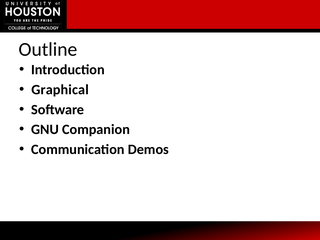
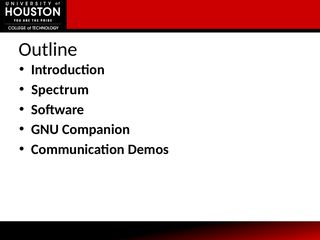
Graphical: Graphical -> Spectrum
